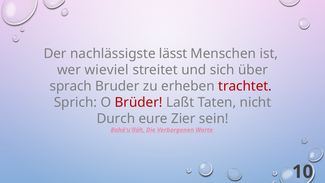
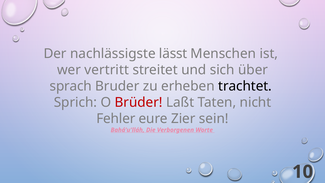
wieviel: wieviel -> vertritt
trachtet colour: red -> black
Durch: Durch -> Fehler
